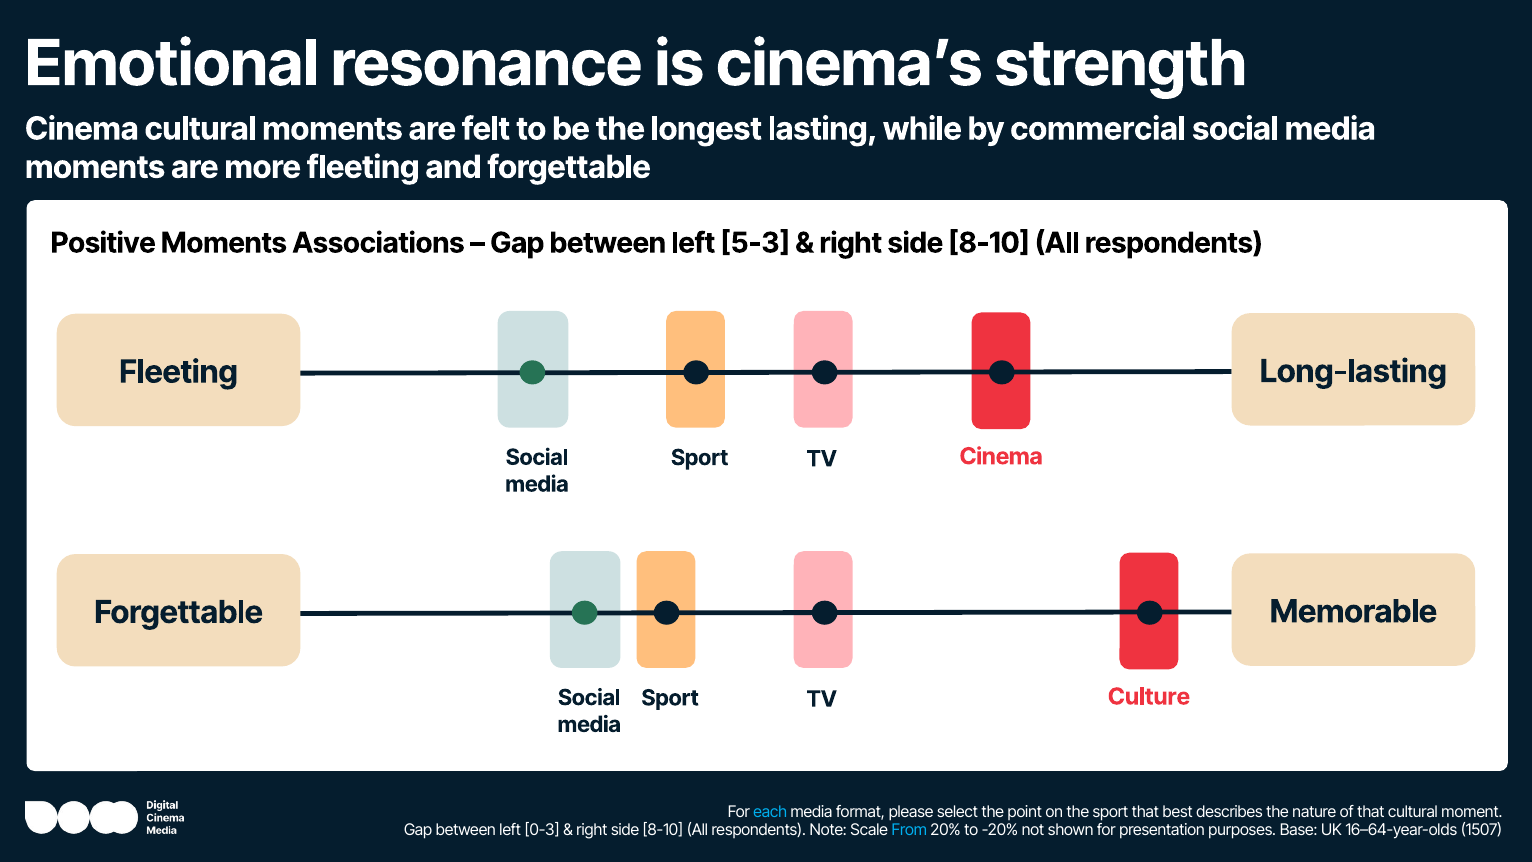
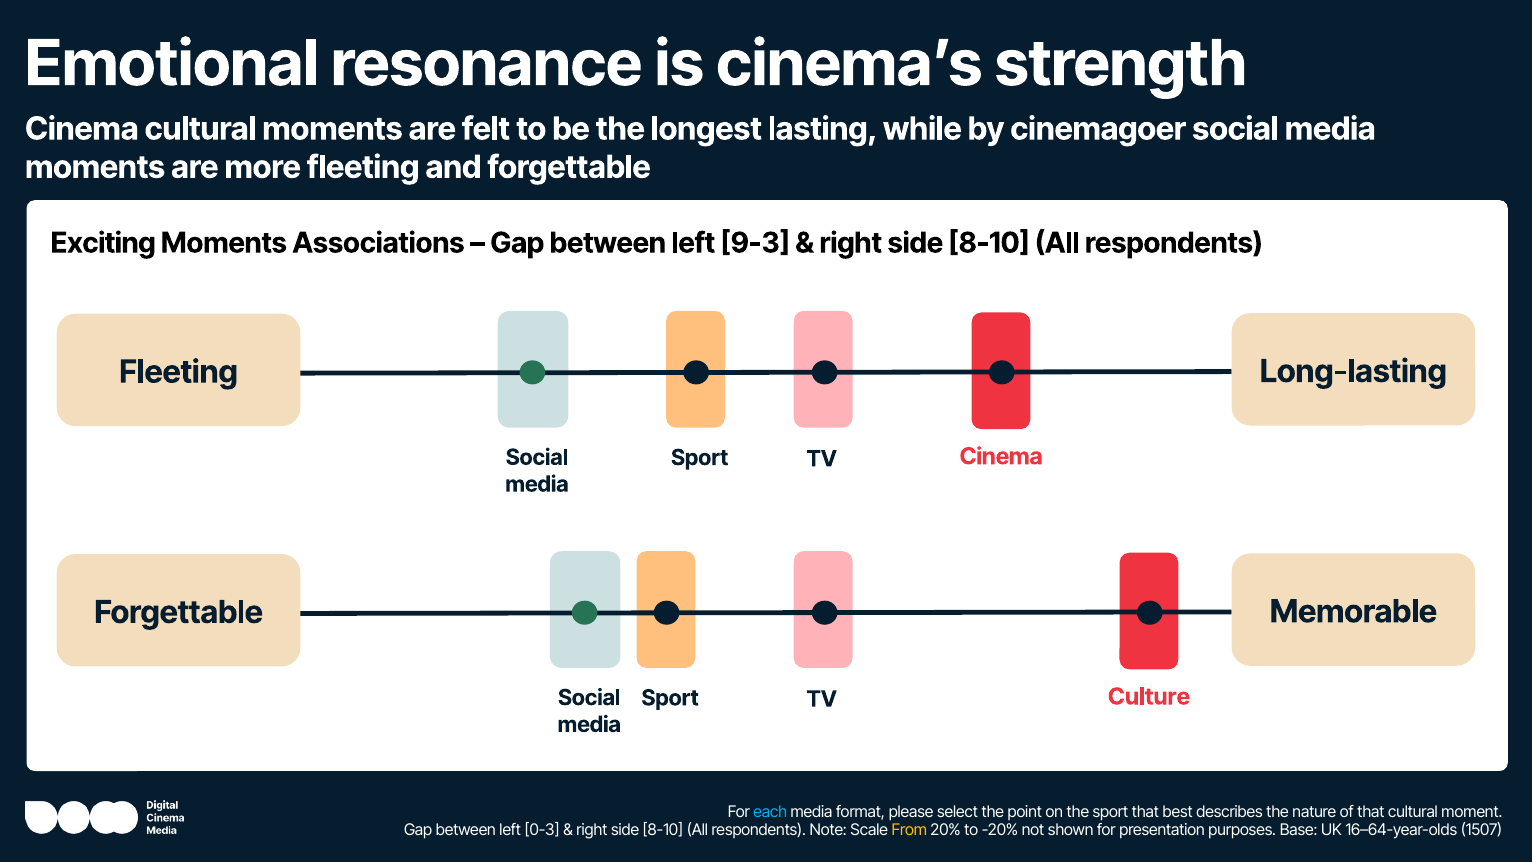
commercial: commercial -> cinemagoer
Positive: Positive -> Exciting
5-3: 5-3 -> 9-3
From colour: light blue -> yellow
